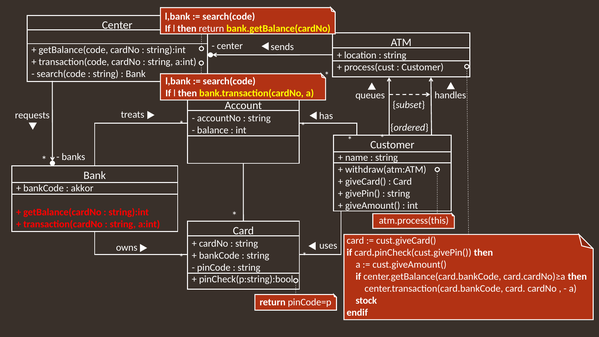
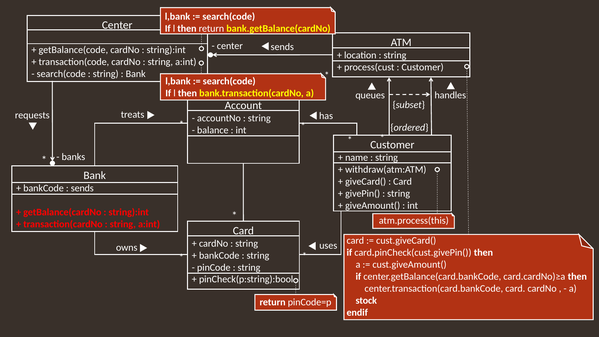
akkor at (82, 188): akkor -> sends
